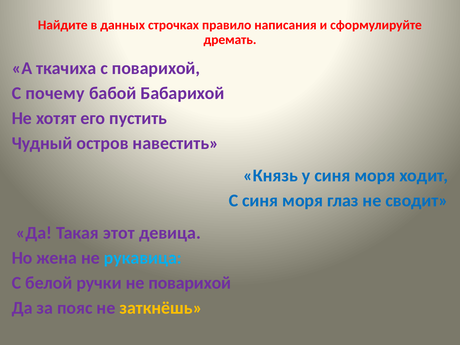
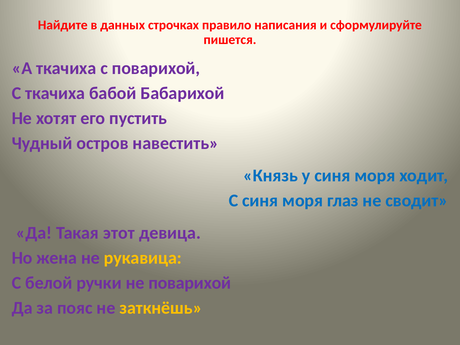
дремать: дремать -> пишется
С почему: почему -> ткачиха
рукавица colour: light blue -> yellow
